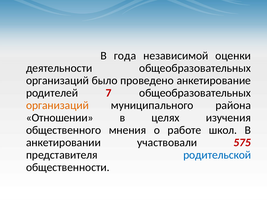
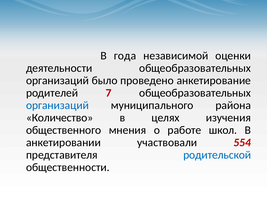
организаций at (57, 105) colour: orange -> blue
Отношении: Отношении -> Количество
575: 575 -> 554
